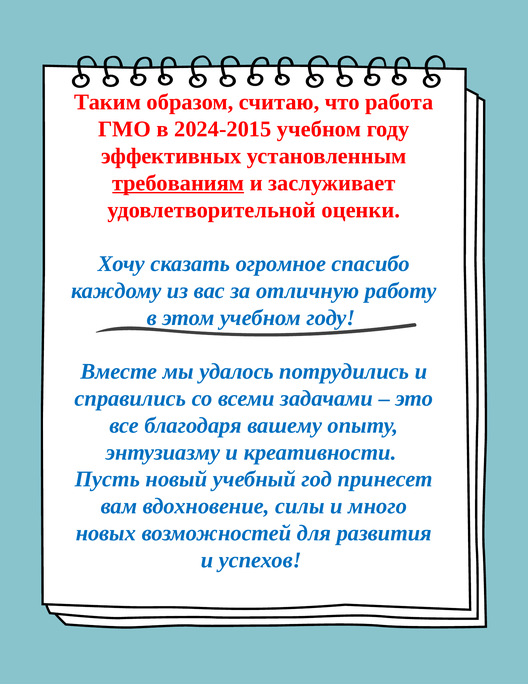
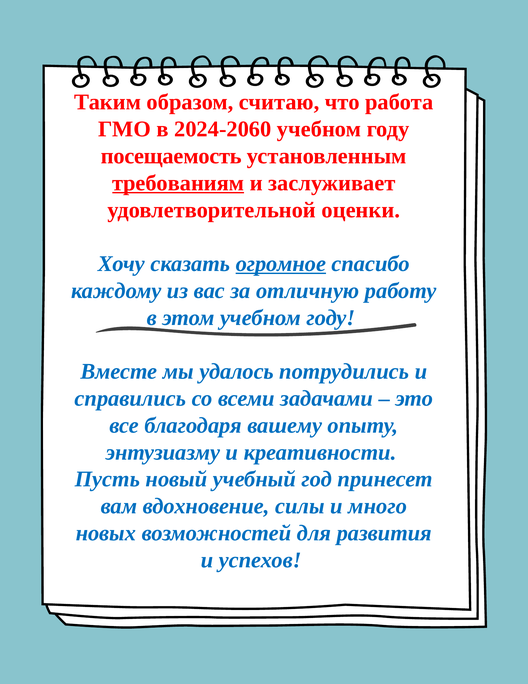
2024-2015: 2024-2015 -> 2024-2060
эффективных: эффективных -> посещаемость
огромное underline: none -> present
